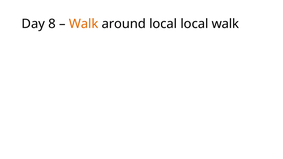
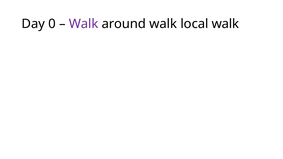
8: 8 -> 0
Walk at (84, 24) colour: orange -> purple
around local: local -> walk
